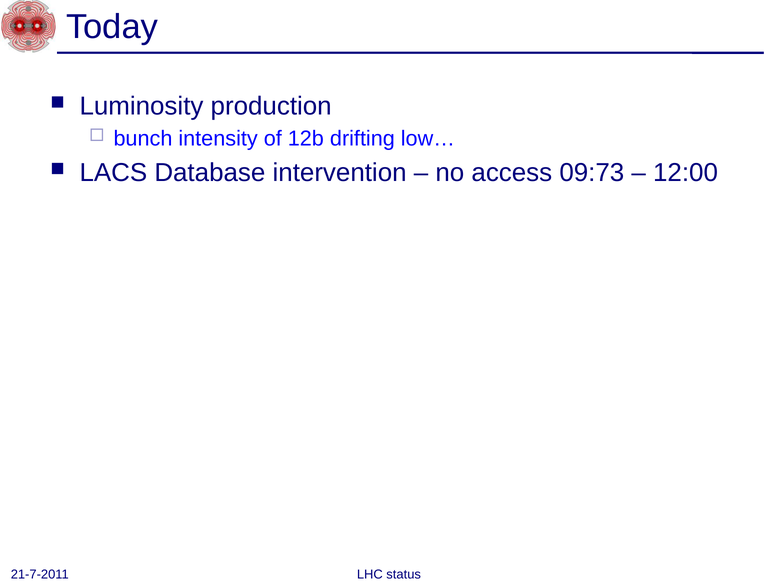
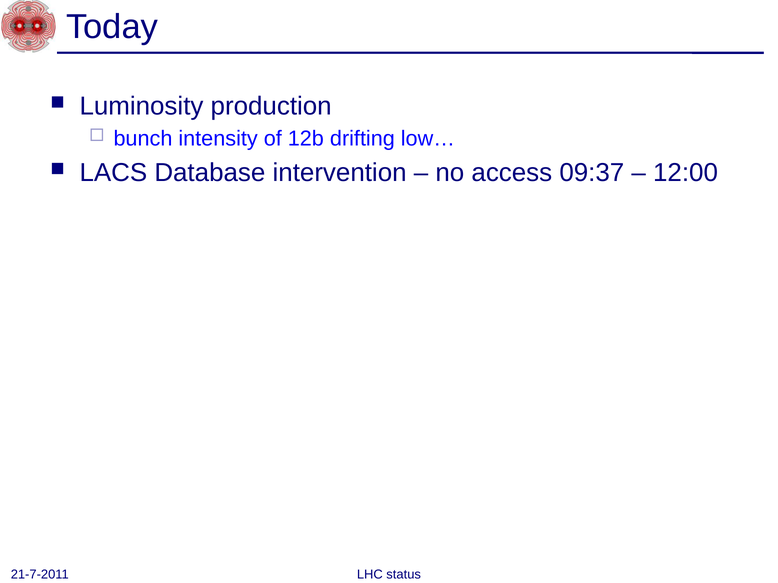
09:73: 09:73 -> 09:37
